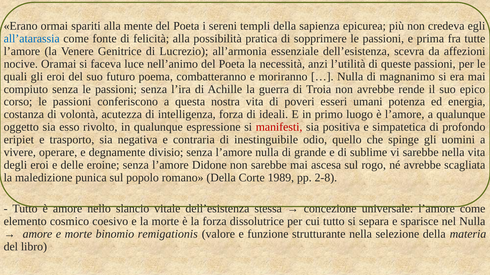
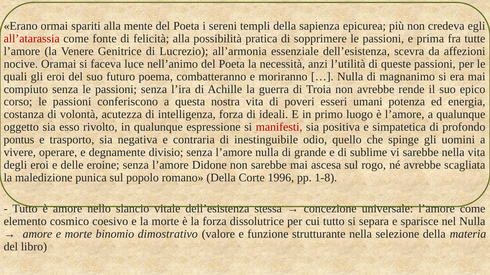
all’atarassia colour: blue -> red
eripiet: eripiet -> pontus
1989: 1989 -> 1996
2-8: 2-8 -> 1-8
remigationis: remigationis -> dimostrativo
